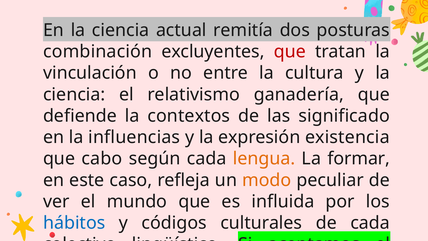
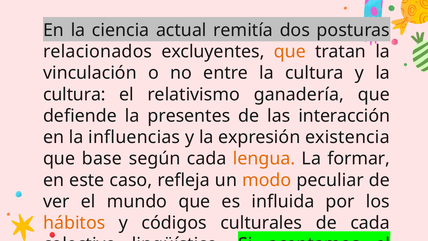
combinación: combinación -> relacionados
que at (290, 52) colour: red -> orange
ciencia at (74, 94): ciencia -> cultura
contextos: contextos -> presentes
las significado: significado -> interacción
cabo: cabo -> base
hábitos colour: blue -> orange
